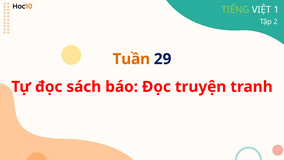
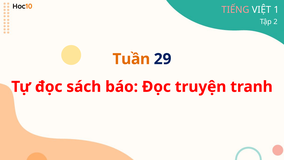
TIẾNG colour: light green -> pink
